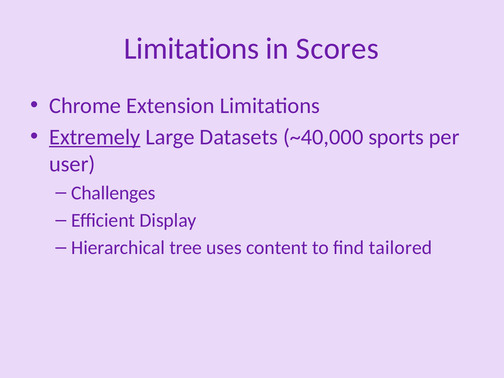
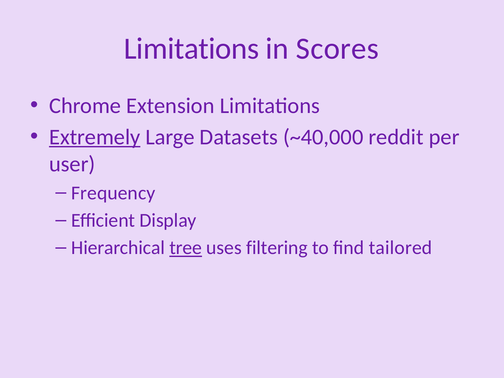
sports: sports -> reddit
Challenges: Challenges -> Frequency
tree underline: none -> present
content: content -> filtering
